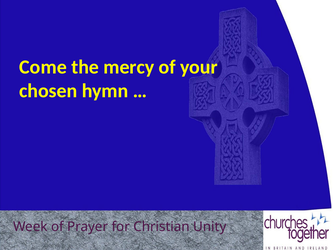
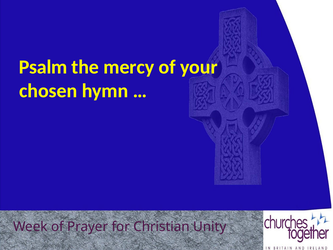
Come: Come -> Psalm
